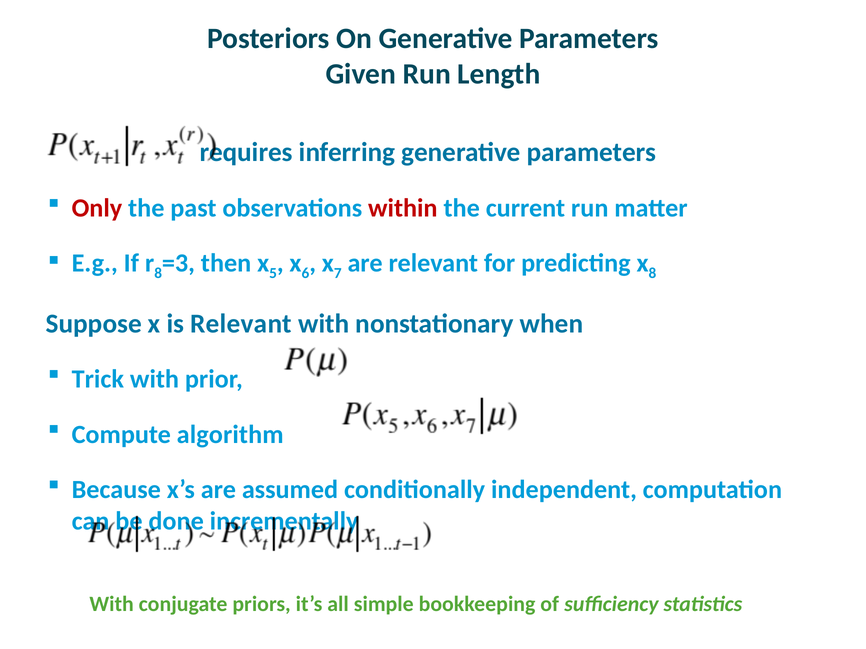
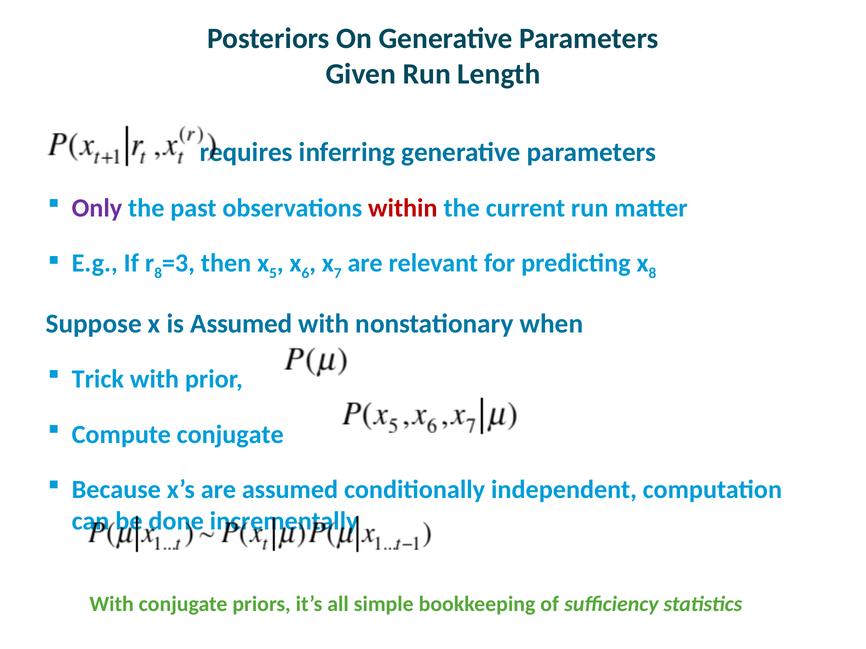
Only colour: red -> purple
is Relevant: Relevant -> Assumed
Compute algorithm: algorithm -> conjugate
